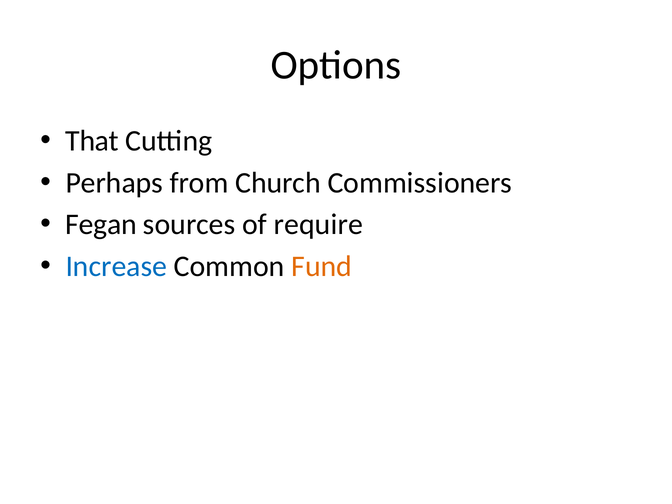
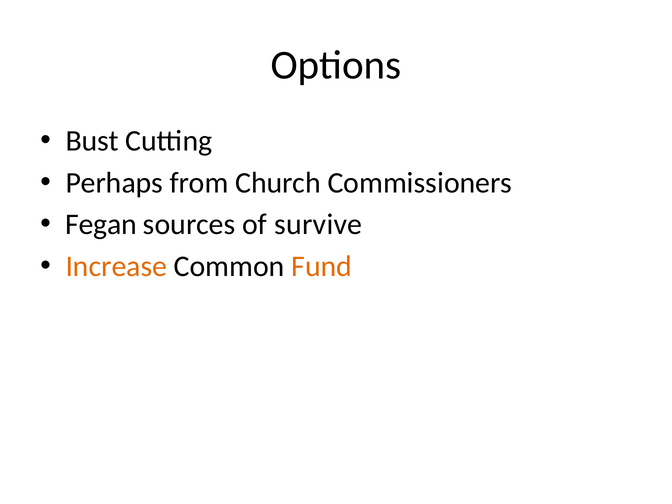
That: That -> Bust
require: require -> survive
Increase colour: blue -> orange
